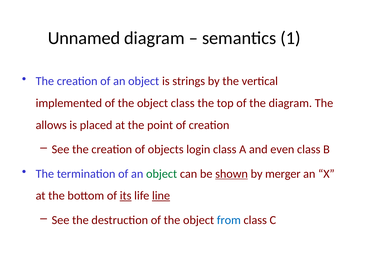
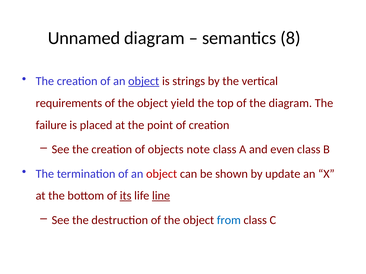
1: 1 -> 8
object at (144, 81) underline: none -> present
implemented: implemented -> requirements
object class: class -> yield
allows: allows -> failure
login: login -> note
object at (162, 174) colour: green -> red
shown underline: present -> none
merger: merger -> update
